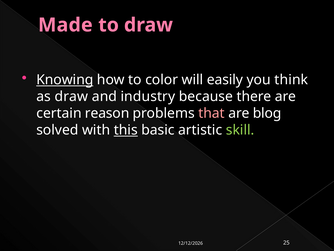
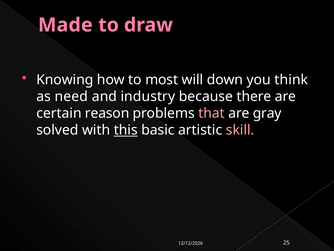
Knowing underline: present -> none
color: color -> most
easily: easily -> down
as draw: draw -> need
blog: blog -> gray
skill colour: light green -> pink
